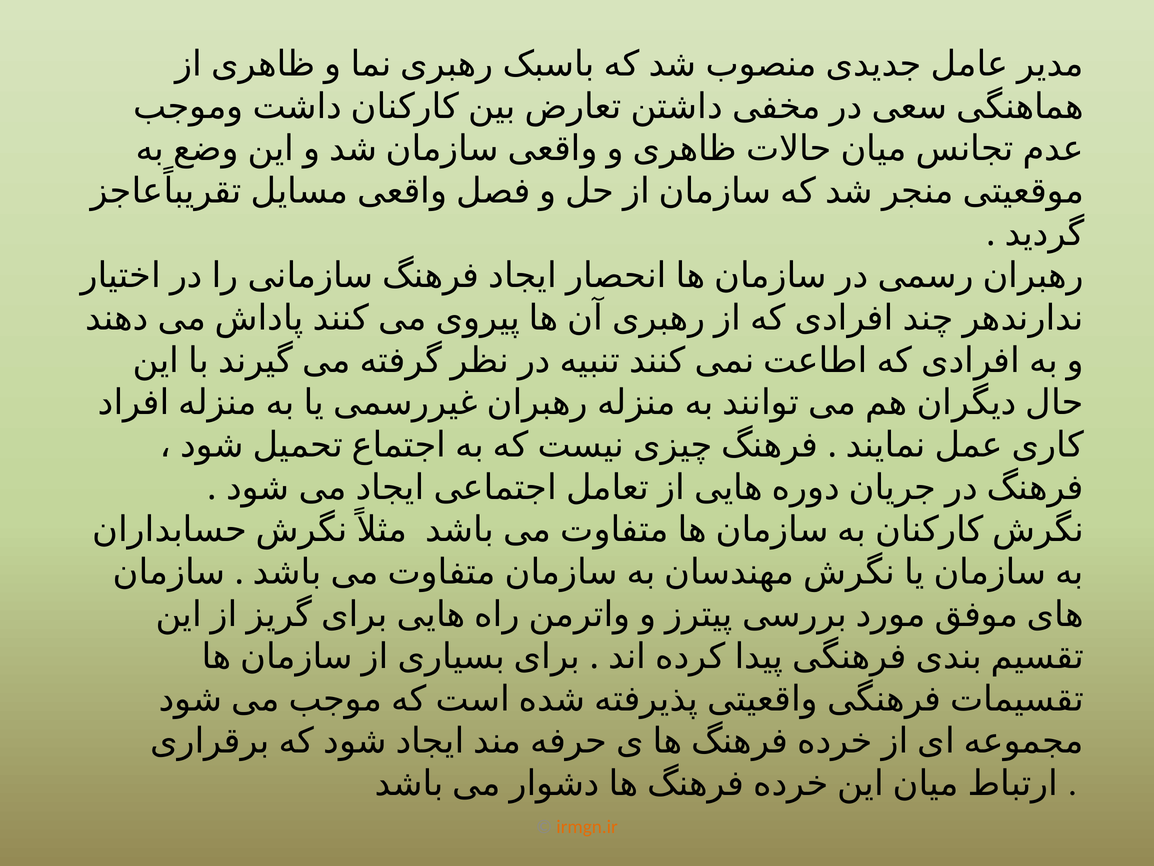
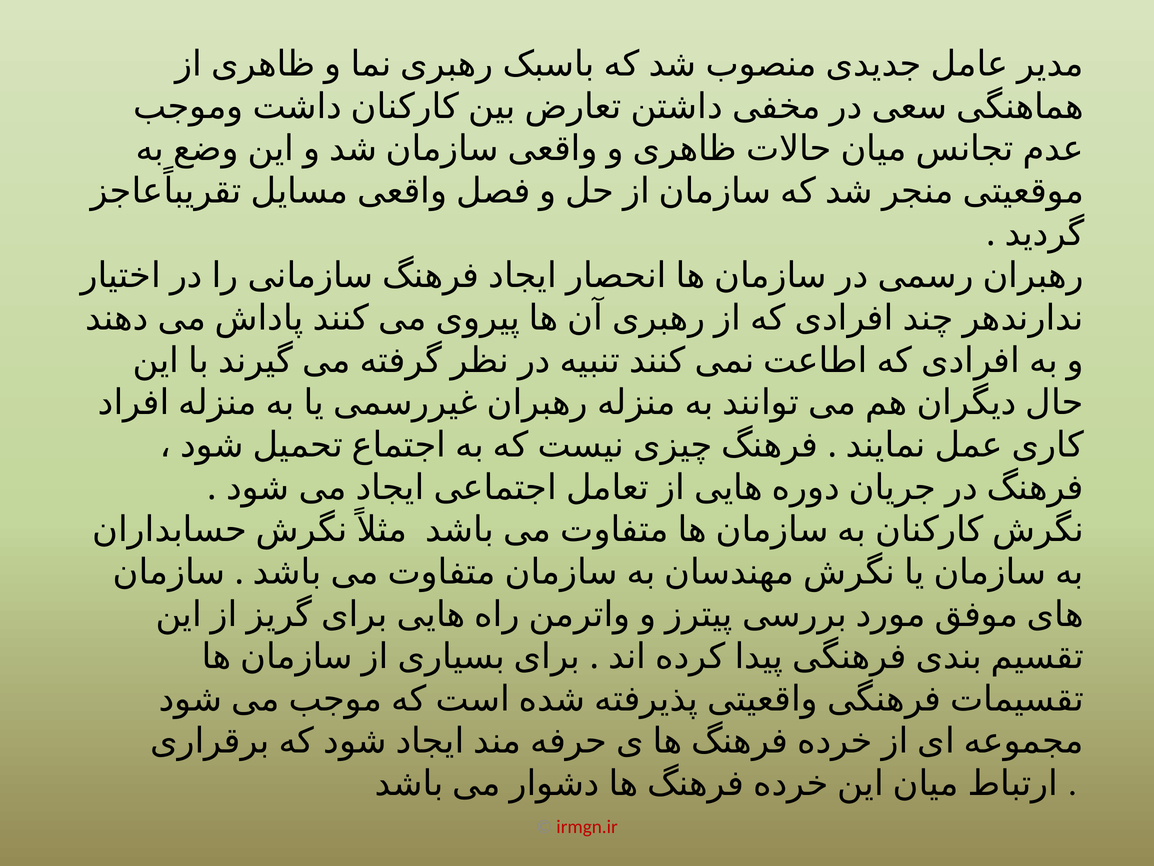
irmgn.ir colour: orange -> red
